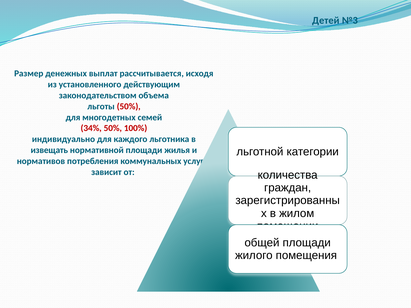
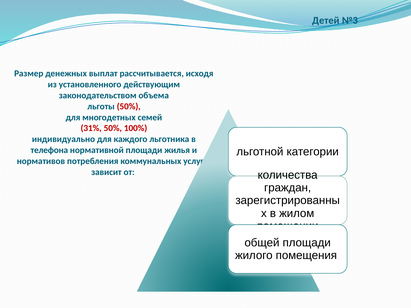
34%: 34% -> 31%
извещать: извещать -> телефона
